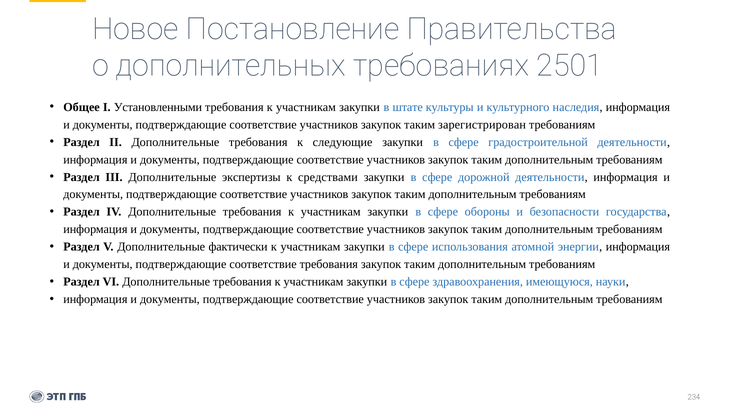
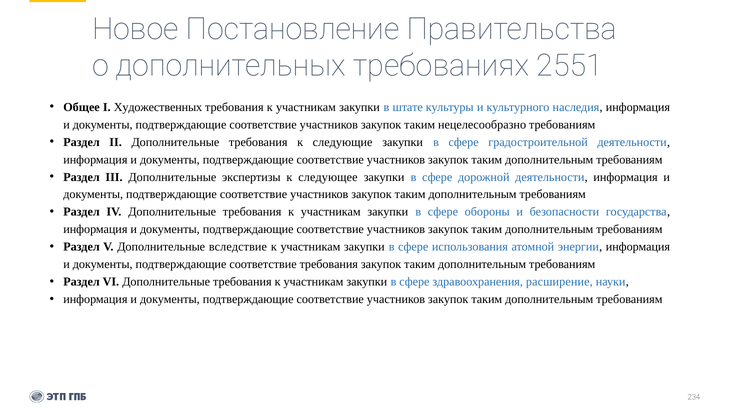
2501: 2501 -> 2551
Установленными: Установленными -> Художественных
зарегистрирован: зарегистрирован -> нецелесообразно
средствами: средствами -> следующее
фактически: фактически -> вследствие
имеющуюся: имеющуюся -> расширение
